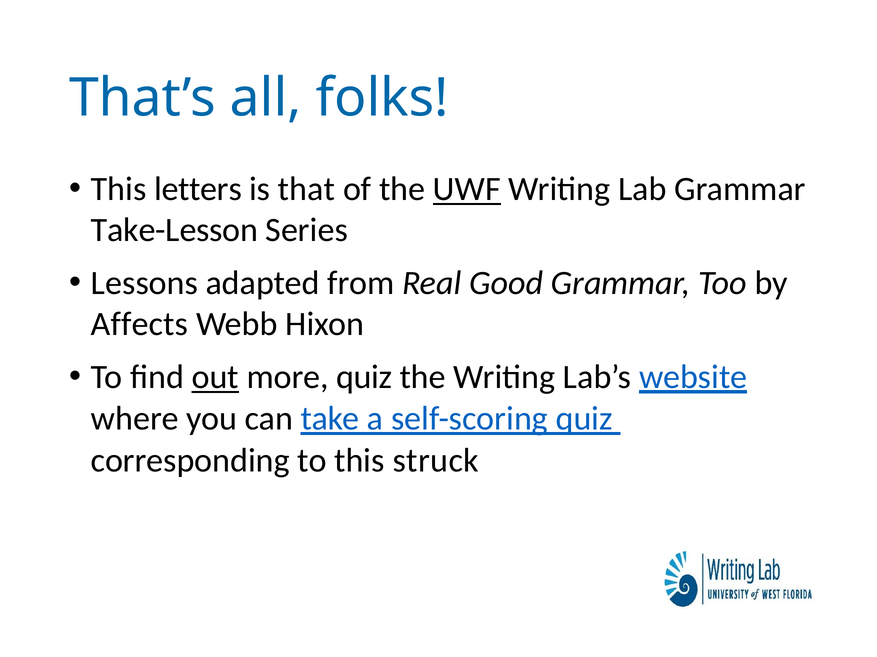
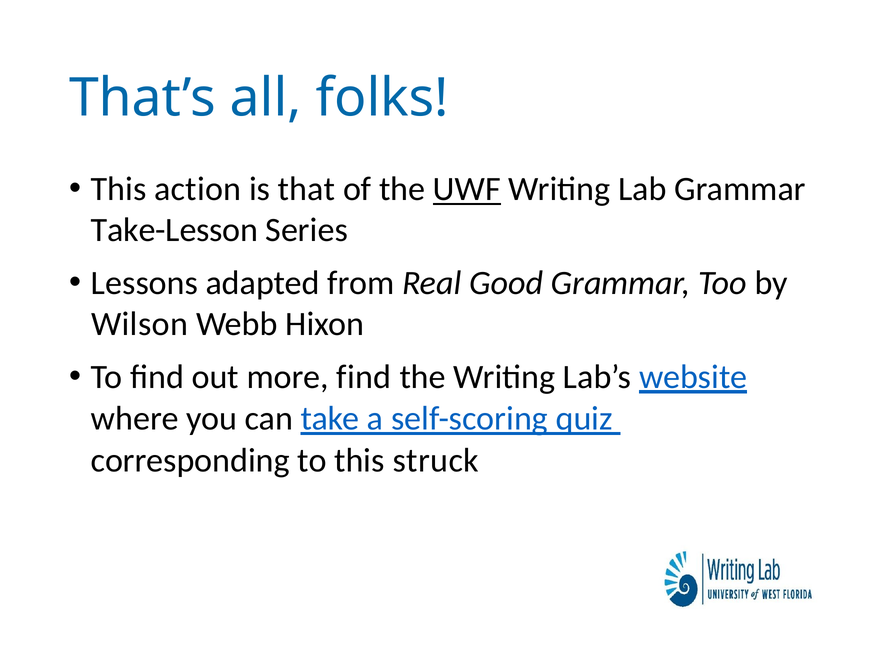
letters: letters -> action
Affects: Affects -> Wilson
out underline: present -> none
more quiz: quiz -> find
